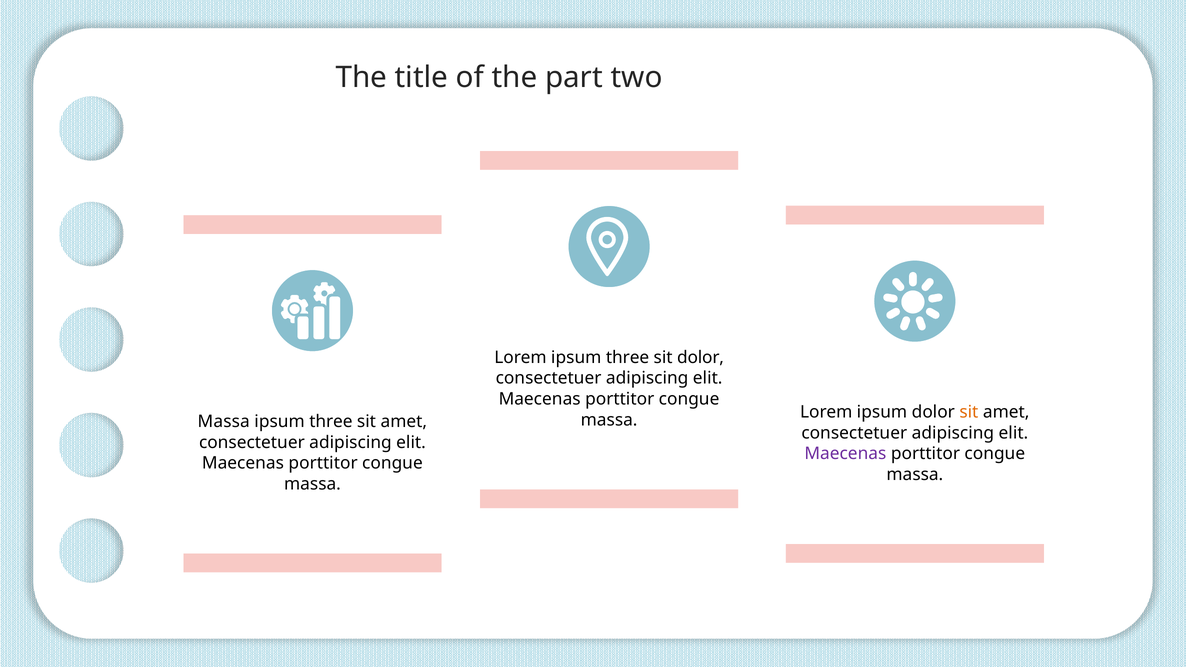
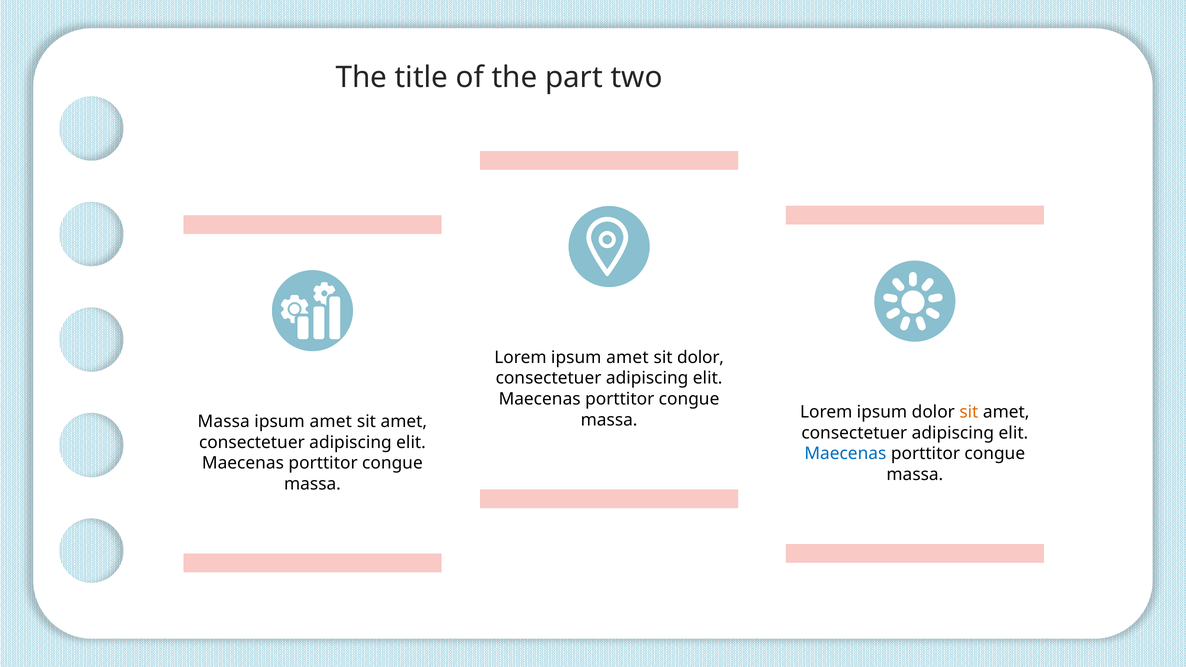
Lorem ipsum three: three -> amet
three at (331, 422): three -> amet
Maecenas at (845, 454) colour: purple -> blue
